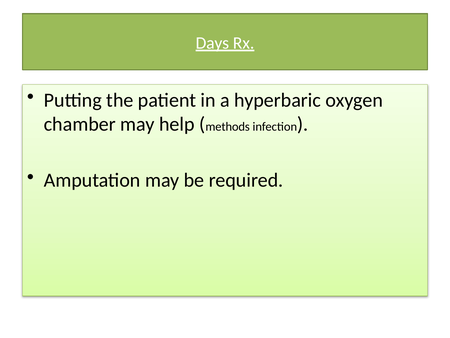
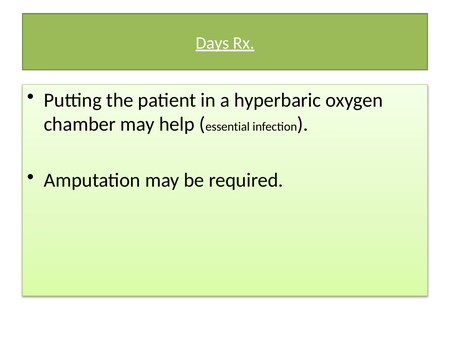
methods: methods -> essential
